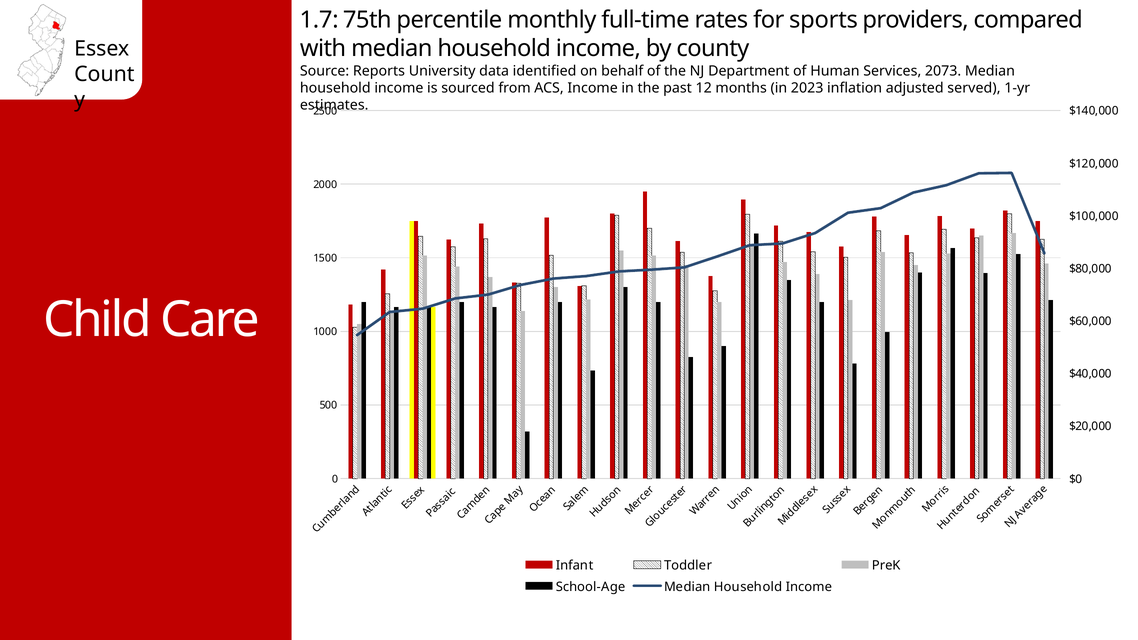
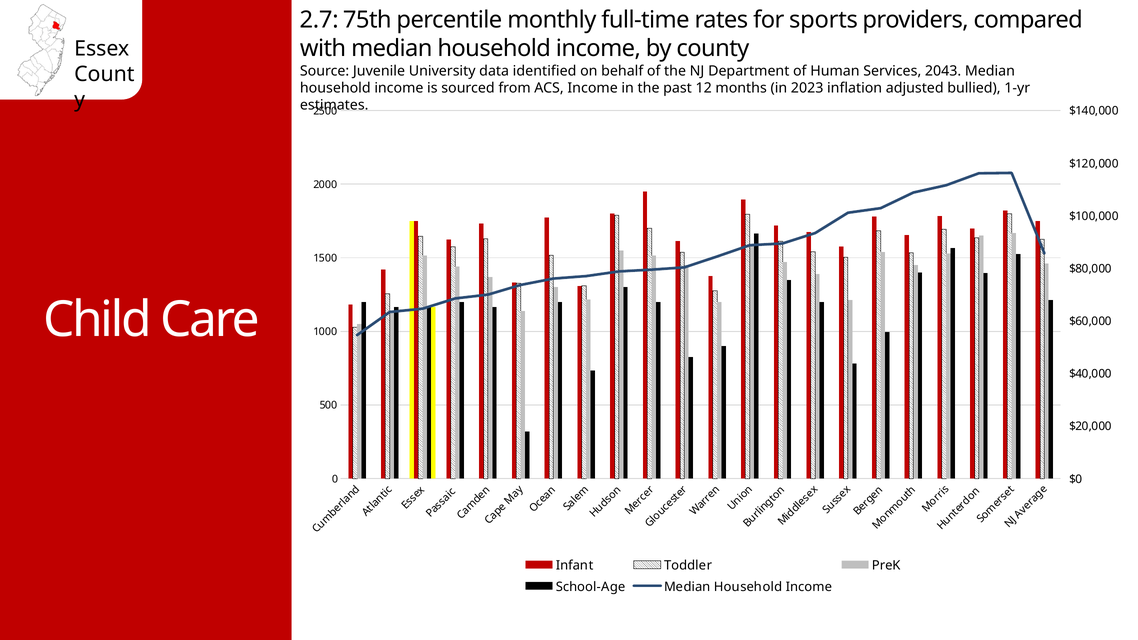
1.7: 1.7 -> 2.7
Reports: Reports -> Juvenile
2073: 2073 -> 2043
served: served -> bullied
